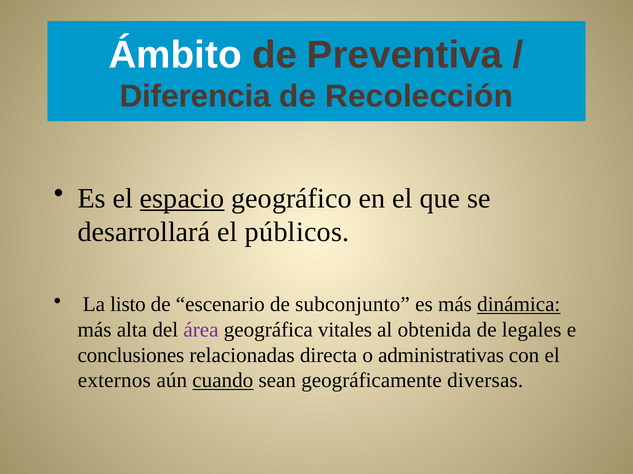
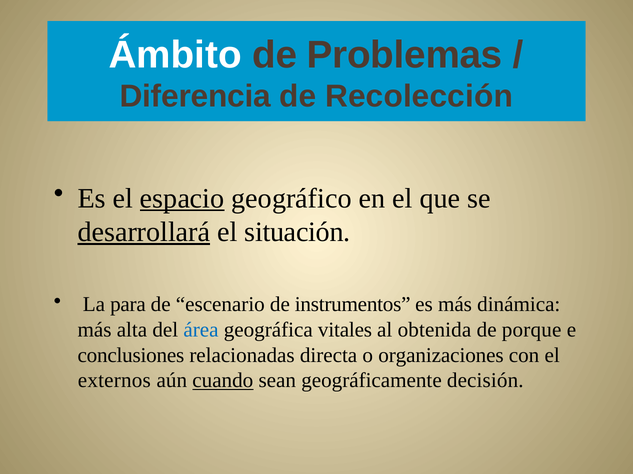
Preventiva: Preventiva -> Problemas
desarrollará underline: none -> present
públicos: públicos -> situación
listo: listo -> para
subconjunto: subconjunto -> instrumentos
dinámica underline: present -> none
área colour: purple -> blue
legales: legales -> porque
administrativas: administrativas -> organizaciones
diversas: diversas -> decisión
